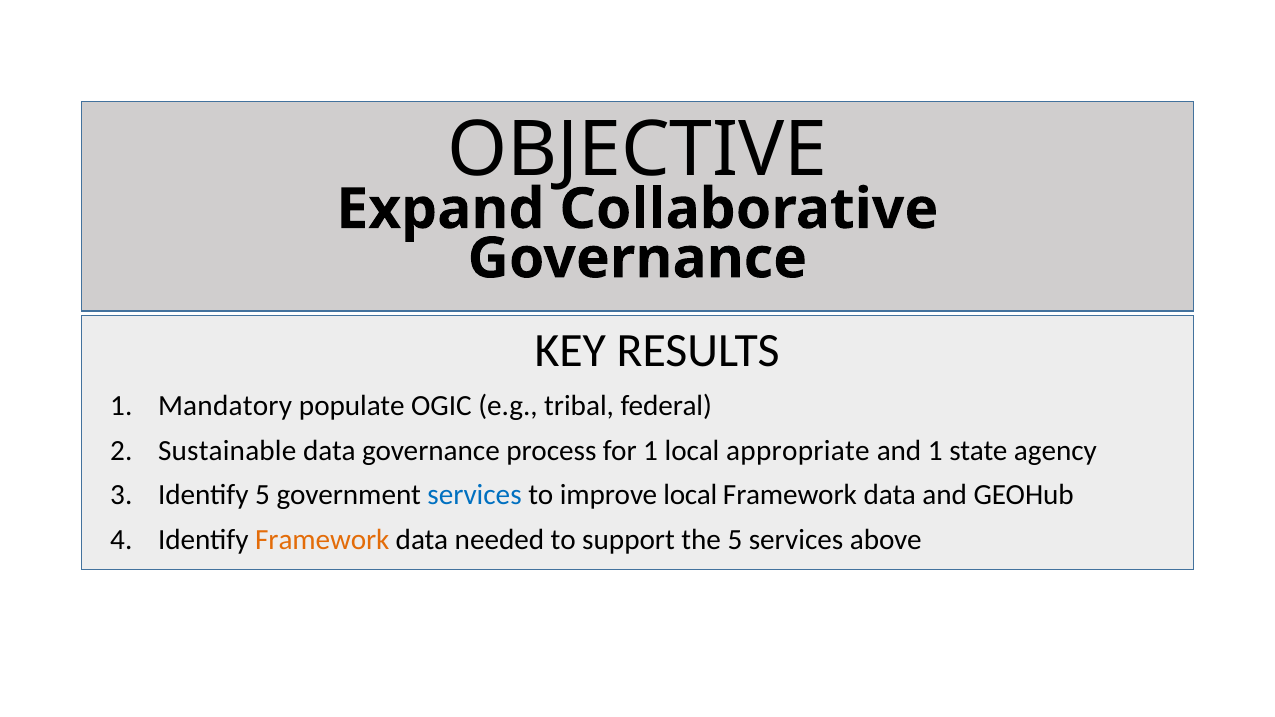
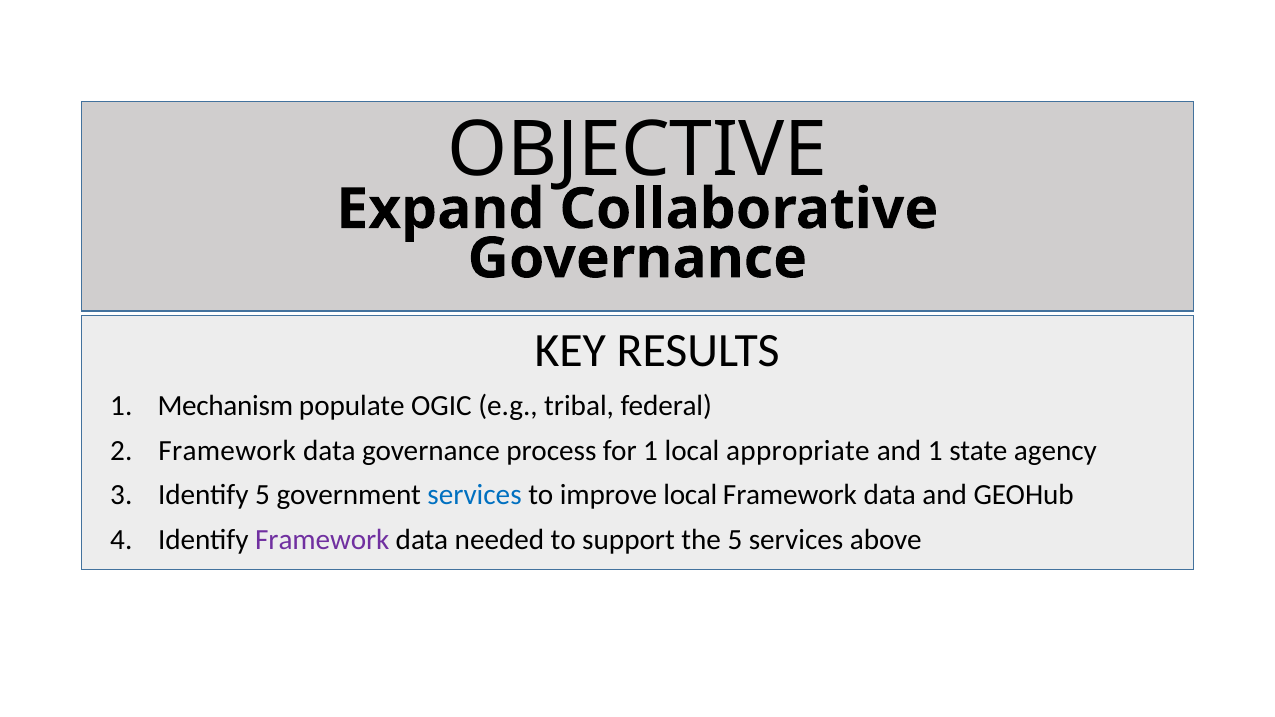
Mandatory: Mandatory -> Mechanism
Sustainable at (227, 451): Sustainable -> Framework
Framework at (322, 540) colour: orange -> purple
